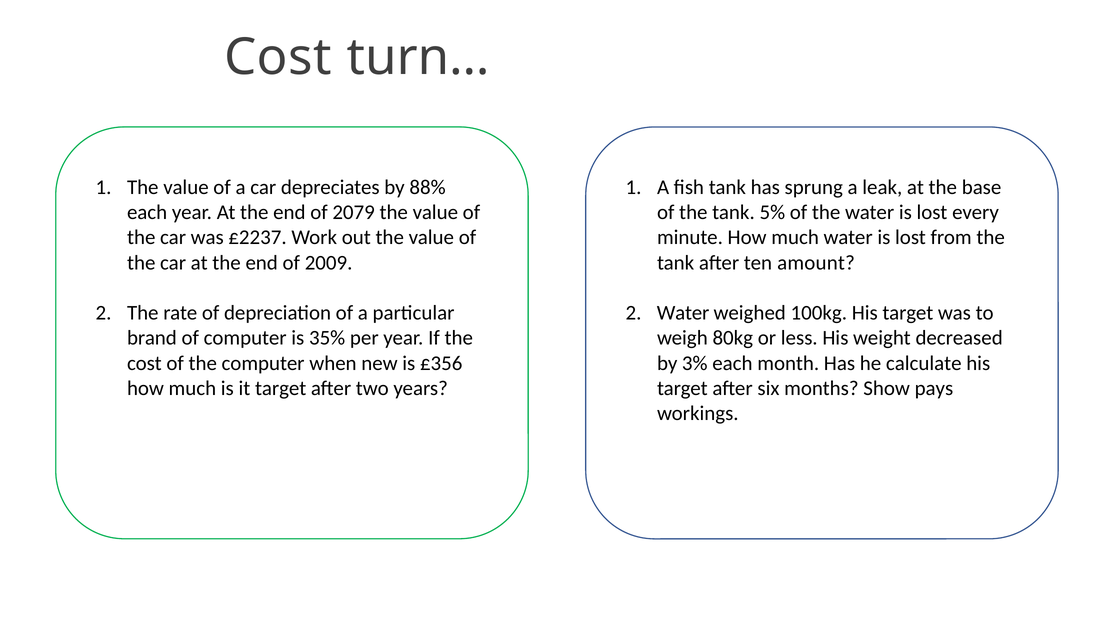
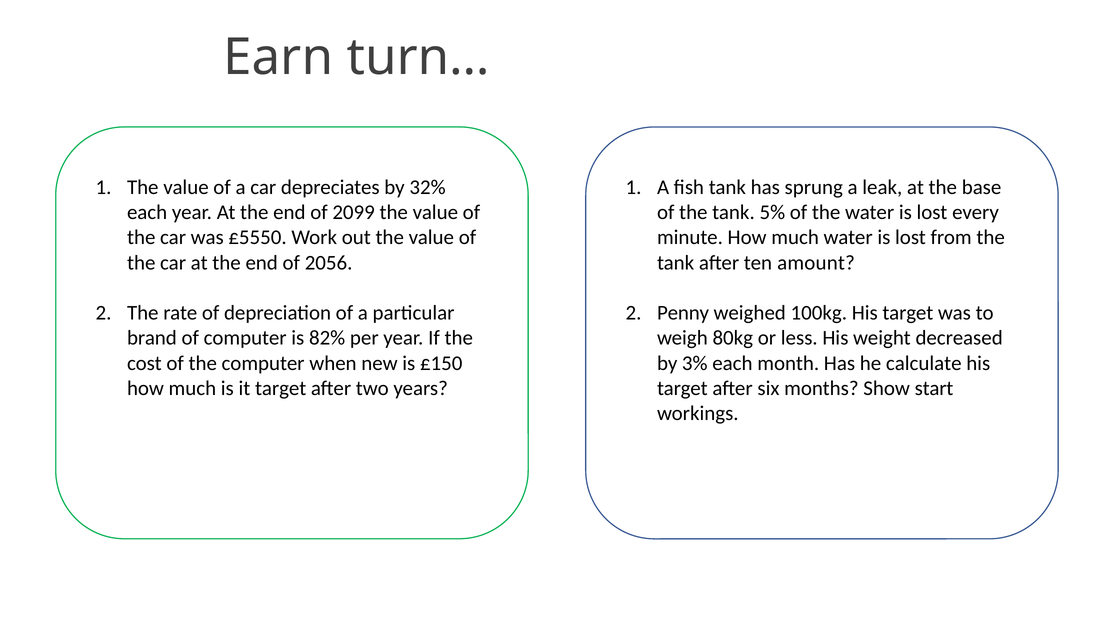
Cost at (278, 58): Cost -> Earn
88%: 88% -> 32%
2079: 2079 -> 2099
£2237: £2237 -> £5550
2009: 2009 -> 2056
Water at (683, 313): Water -> Penny
35%: 35% -> 82%
£356: £356 -> £150
pays: pays -> start
